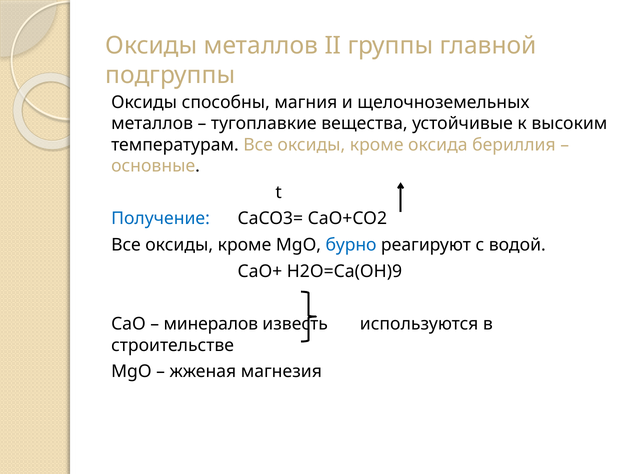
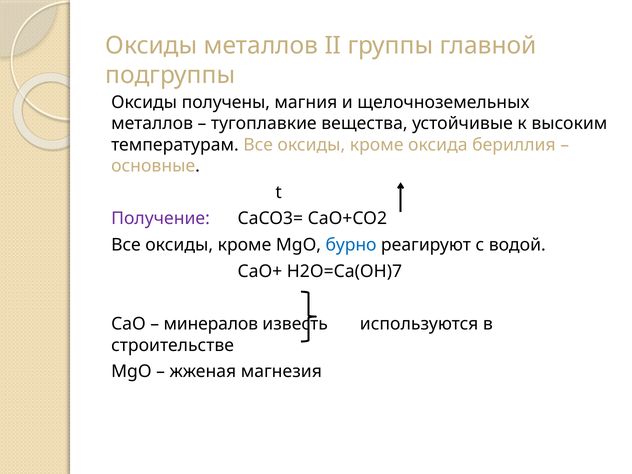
способны: способны -> получены
Получение colour: blue -> purple
H2O=Ca(OH)9: H2O=Ca(OH)9 -> H2O=Ca(OH)7
